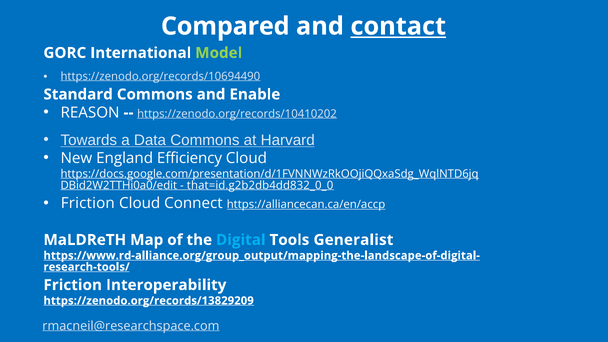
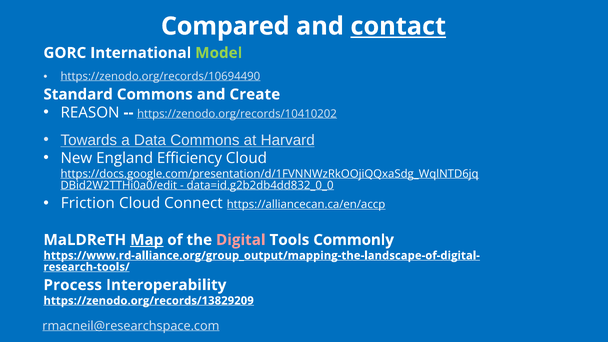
Enable: Enable -> Create
that=id.g2b2db4dd832_0_0: that=id.g2b2db4dd832_0_0 -> data=id.g2b2db4dd832_0_0
Map underline: none -> present
Digital colour: light blue -> pink
Generalist: Generalist -> Commonly
Friction at (73, 285): Friction -> Process
